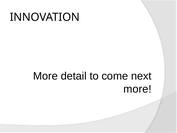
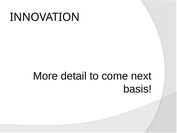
more at (137, 89): more -> basis
